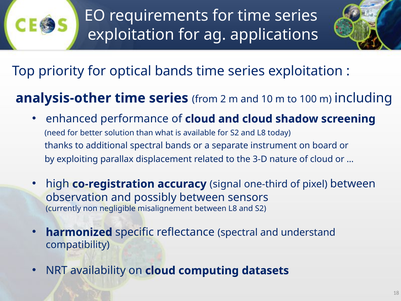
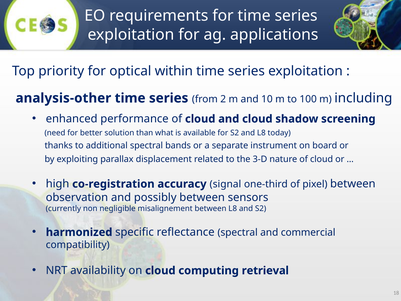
optical bands: bands -> within
understand: understand -> commercial
datasets: datasets -> retrieval
